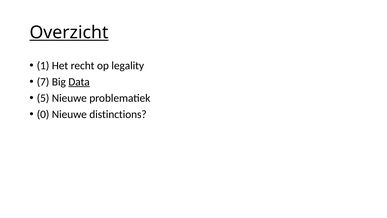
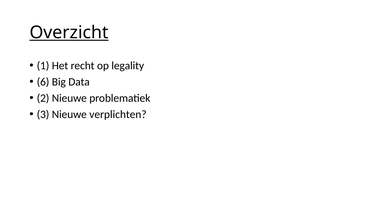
7: 7 -> 6
Data underline: present -> none
5: 5 -> 2
0: 0 -> 3
distinctions: distinctions -> verplichten
